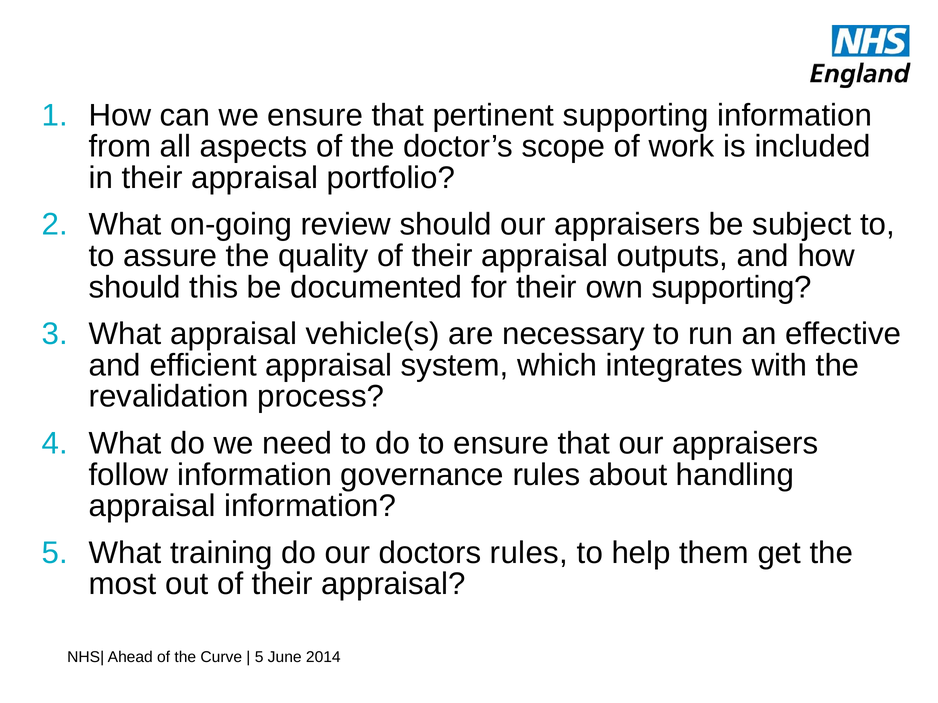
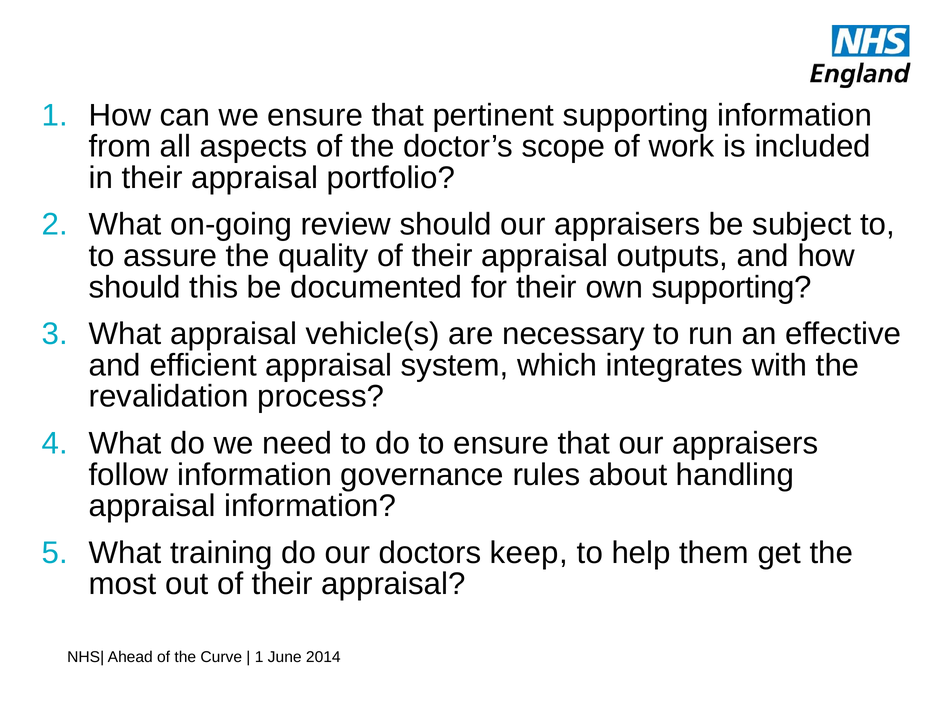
doctors rules: rules -> keep
5 at (259, 657): 5 -> 1
